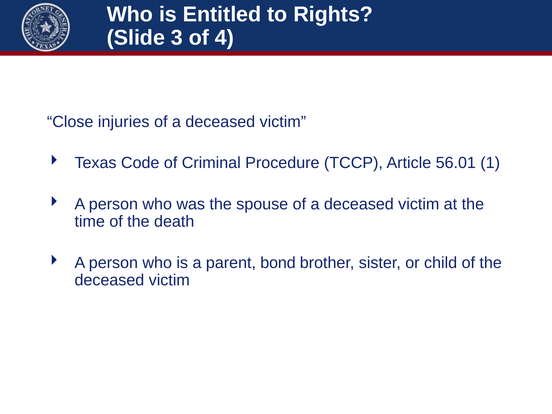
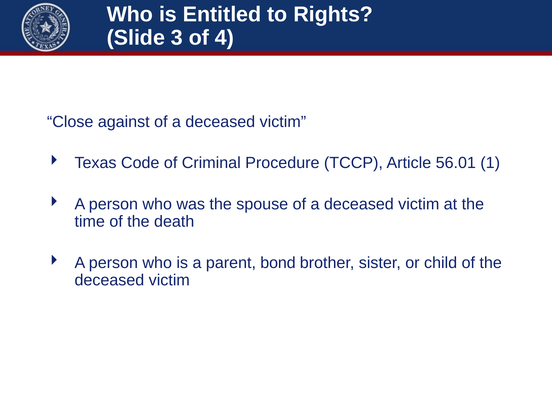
injuries: injuries -> against
